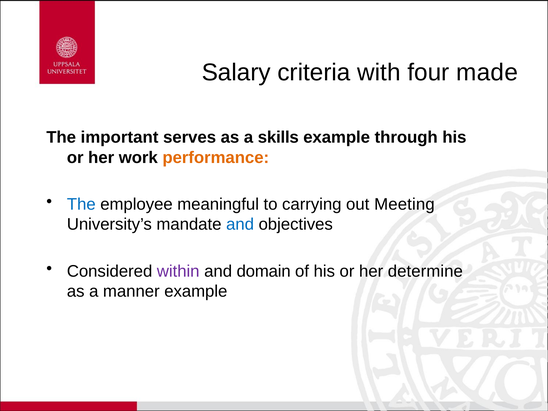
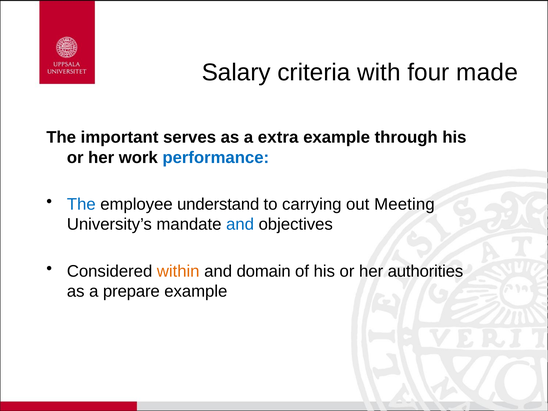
skills: skills -> extra
performance colour: orange -> blue
meaningful: meaningful -> understand
within colour: purple -> orange
determine: determine -> authorities
manner: manner -> prepare
